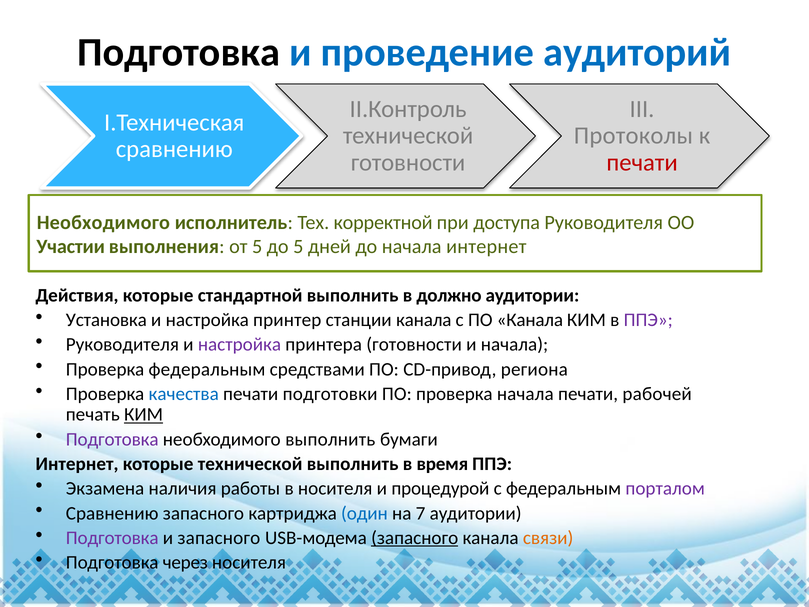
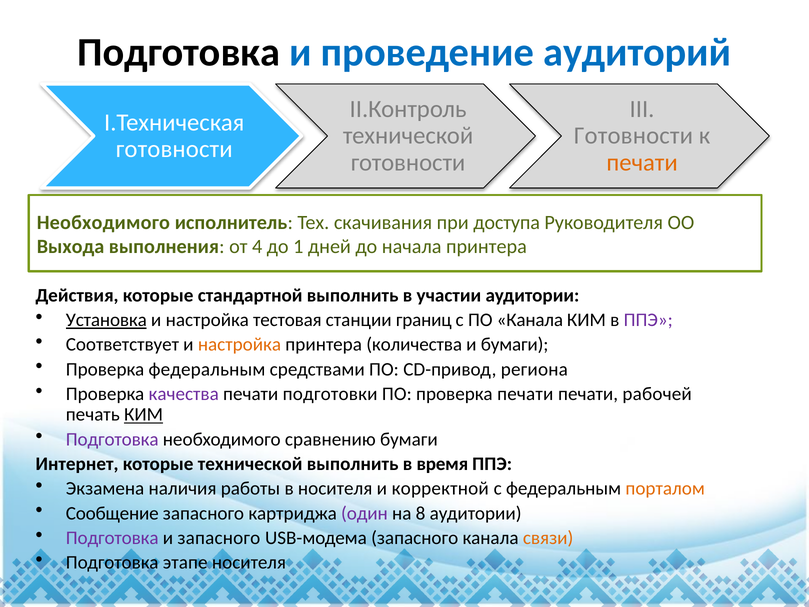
Протоколы at (633, 136): Протоколы -> Готовности
сравнению at (174, 149): сравнению -> готовности
печати at (642, 162) colour: red -> orange
корректной: корректной -> скачивания
Участии: Участии -> Выхода
от 5: 5 -> 4
до 5: 5 -> 1
начала интернет: интернет -> принтера
должно: должно -> участии
Установка underline: none -> present
принтер: принтер -> тестовая
станции канала: канала -> границ
Руководителя at (122, 344): Руководителя -> Соответствует
настройка at (239, 344) colour: purple -> orange
принтера готовности: готовности -> количества
и начала: начала -> бумаги
качества colour: blue -> purple
проверка начала: начала -> печати
необходимого выполнить: выполнить -> сравнению
процедурой: процедурой -> корректной
порталом colour: purple -> orange
Сравнению at (112, 513): Сравнению -> Сообщение
один colour: blue -> purple
7: 7 -> 8
запасного at (415, 538) underline: present -> none
через: через -> этапе
